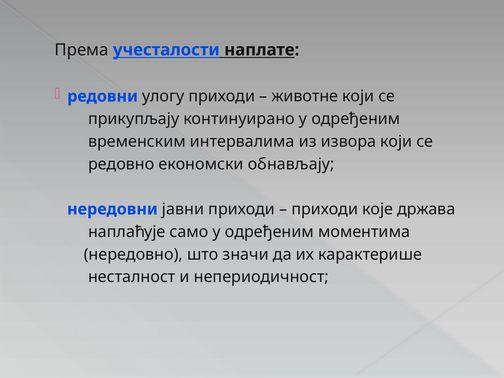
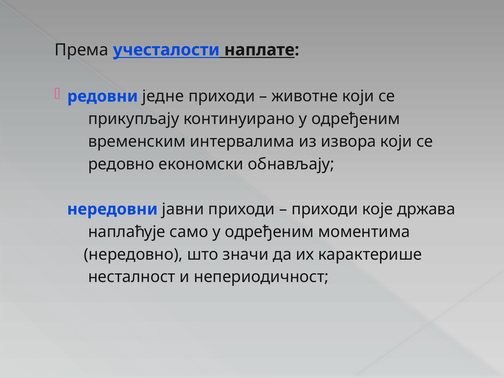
улогу: улогу -> једне
